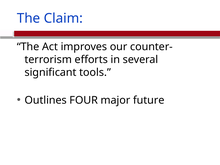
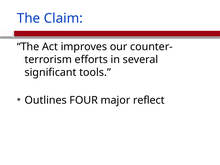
future: future -> reflect
